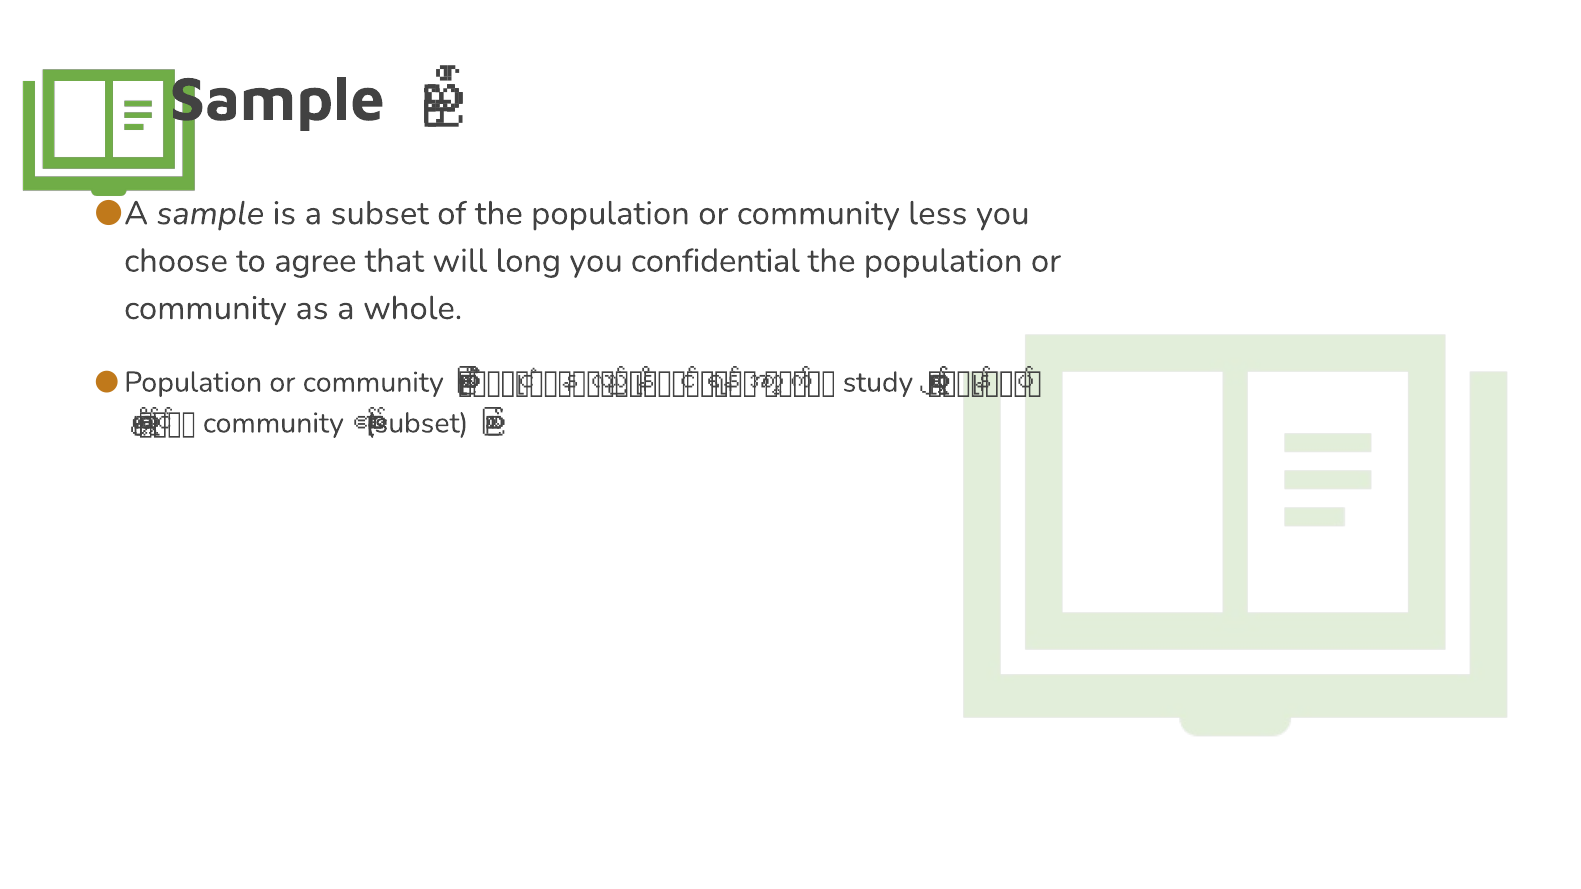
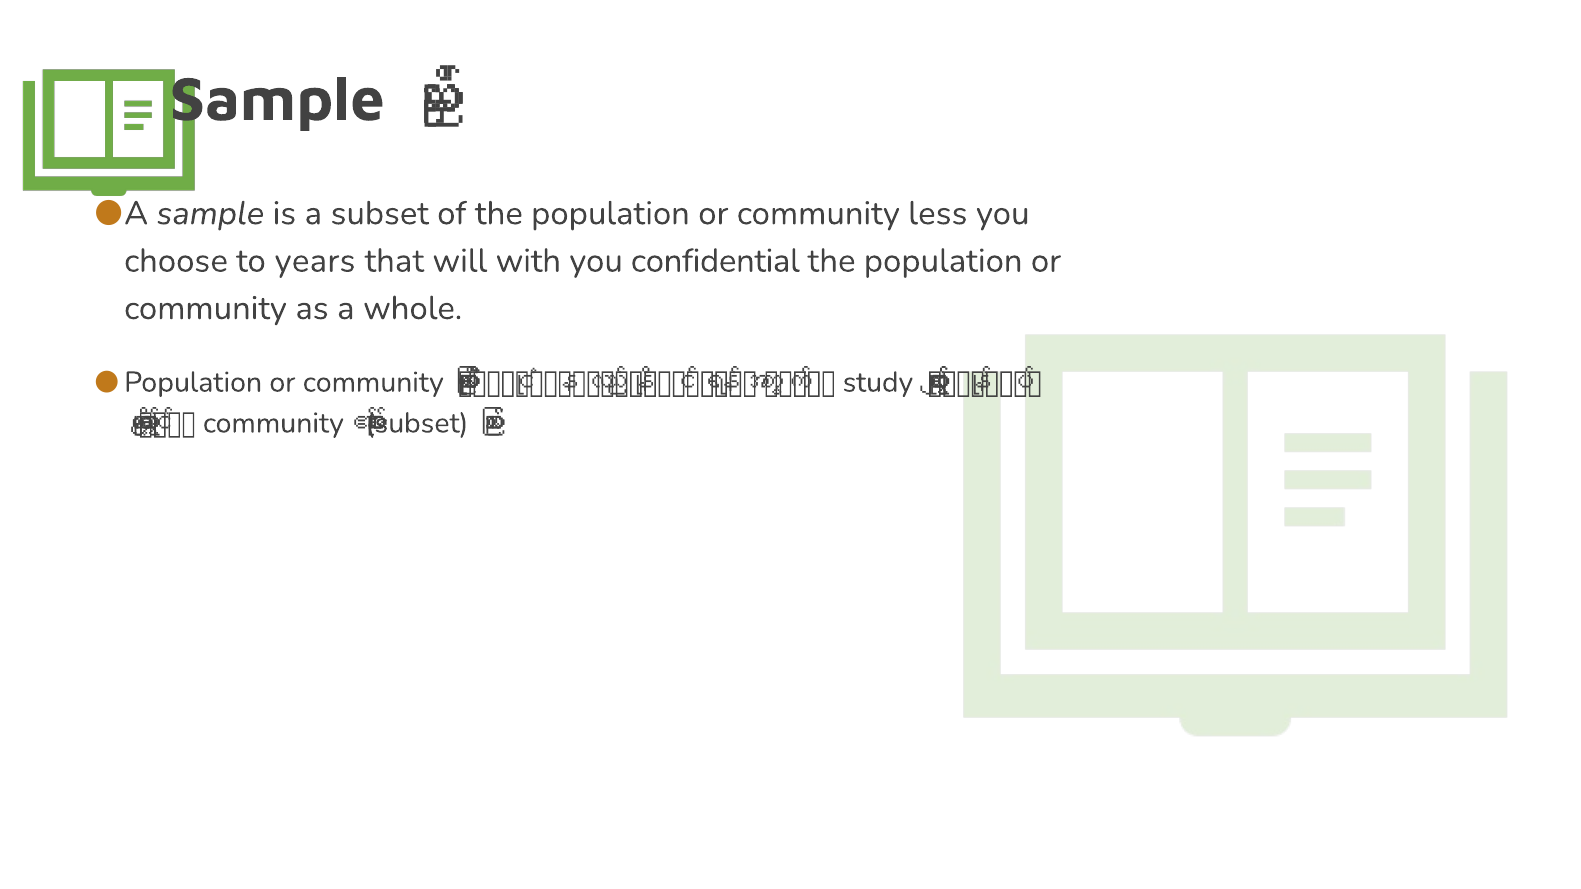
agree: agree -> years
long: long -> with
